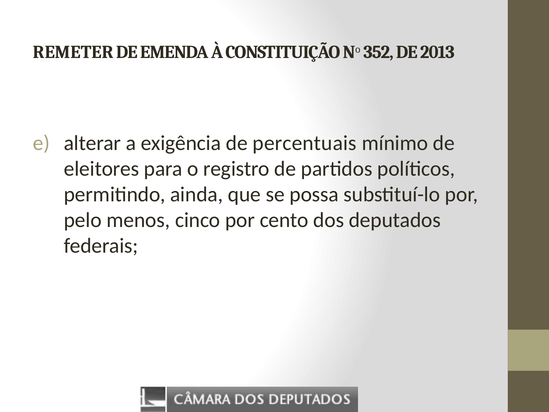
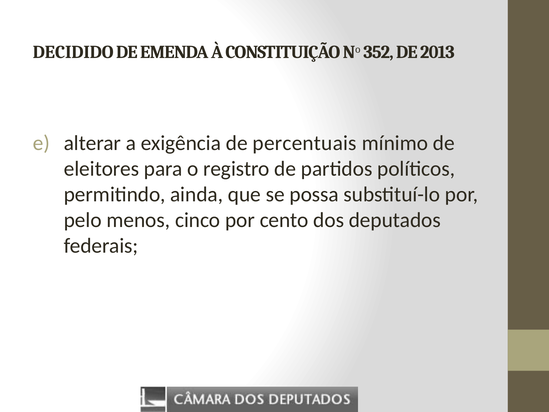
REMETER: REMETER -> DECIDIDO
